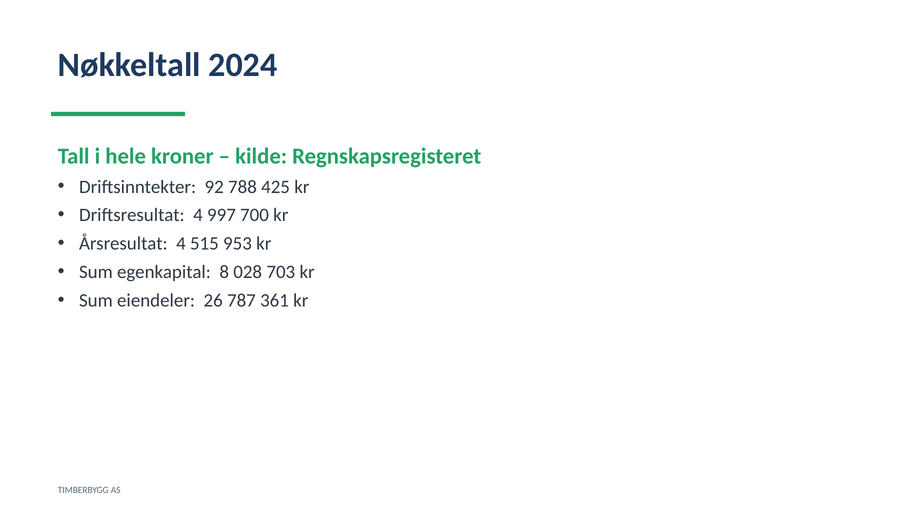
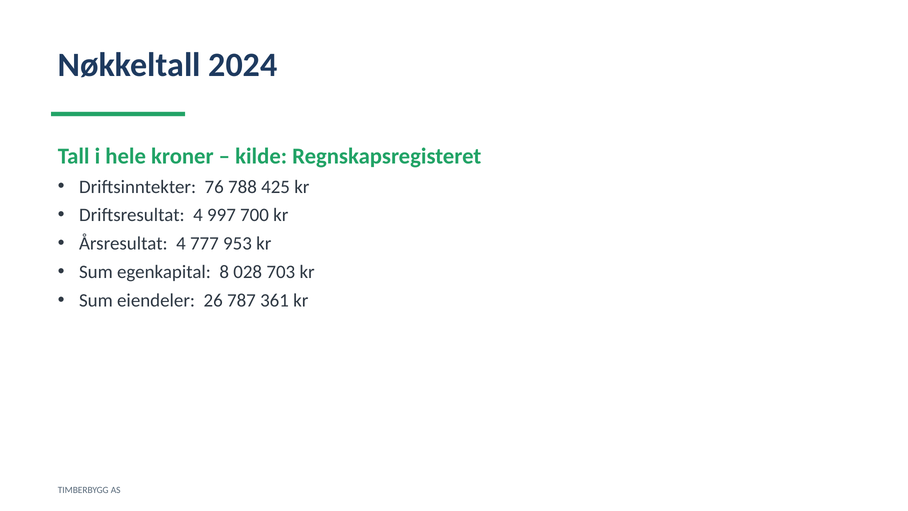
92: 92 -> 76
515: 515 -> 777
